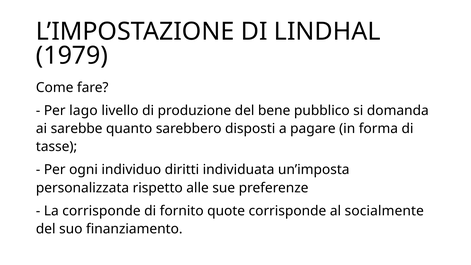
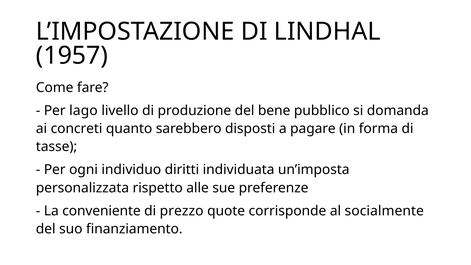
1979: 1979 -> 1957
sarebbe: sarebbe -> concreti
La corrisponde: corrisponde -> conveniente
fornito: fornito -> prezzo
